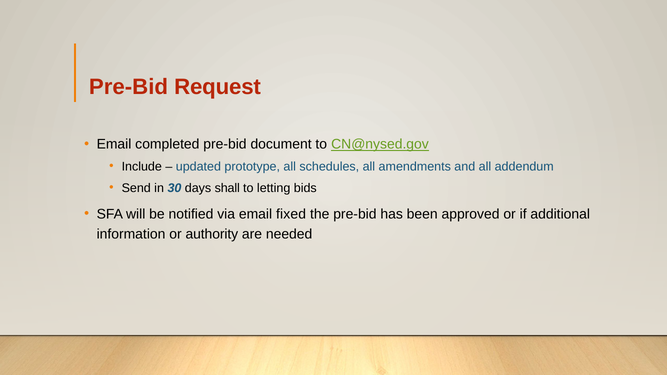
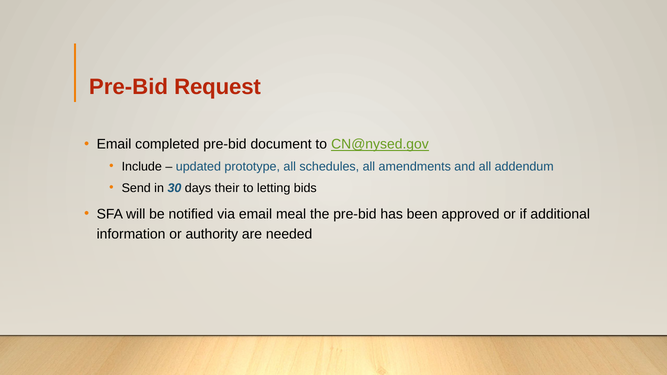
shall: shall -> their
fixed: fixed -> meal
